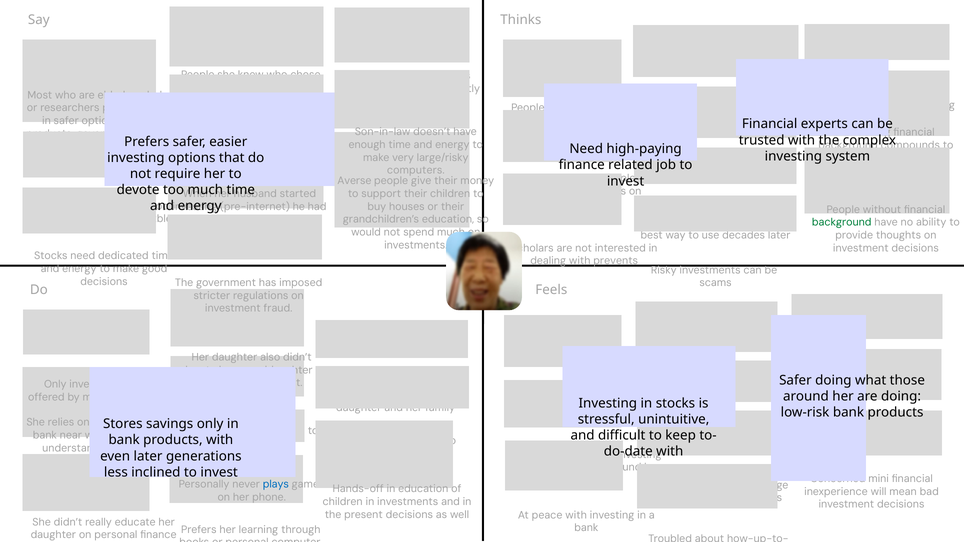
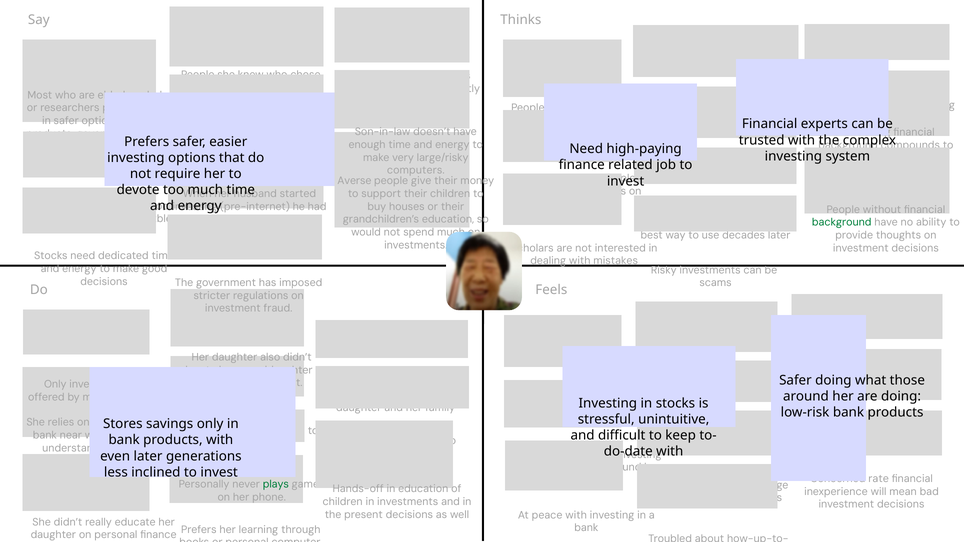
with prevents: prevents -> mistakes
mini: mini -> rate
plays colour: blue -> green
